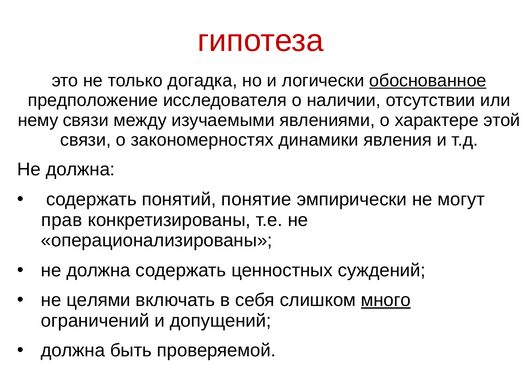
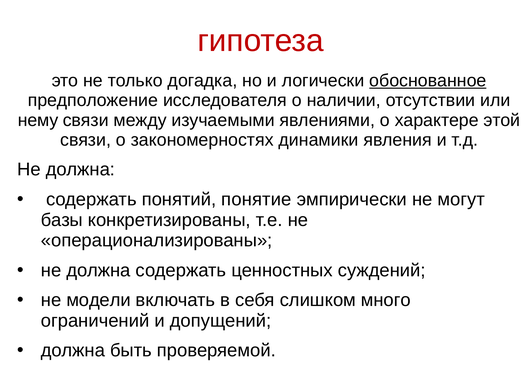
прав: прав -> базы
целями: целями -> модели
много underline: present -> none
